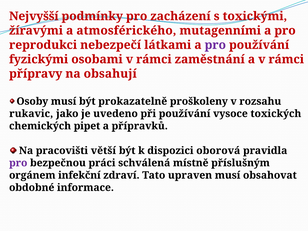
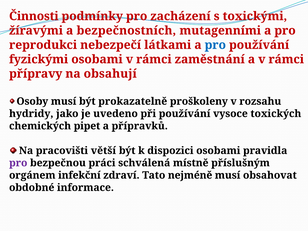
Nejvyšší: Nejvyšší -> Činnosti
atmosférického: atmosférického -> bezpečnostních
pro at (215, 45) colour: purple -> blue
rukavic: rukavic -> hydridy
dispozici oborová: oborová -> osobami
upraven: upraven -> nejméně
